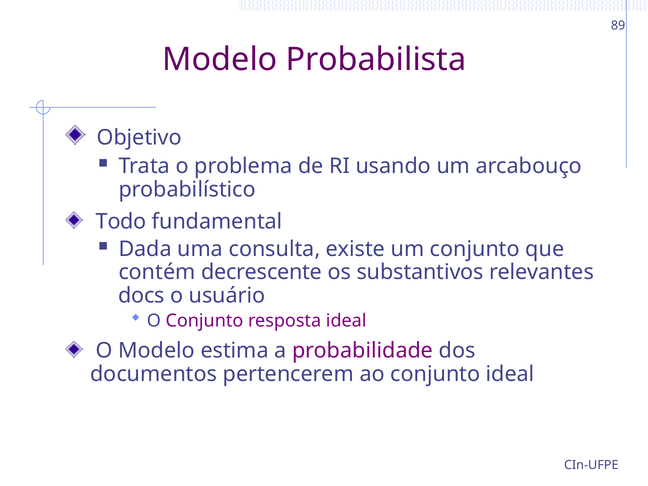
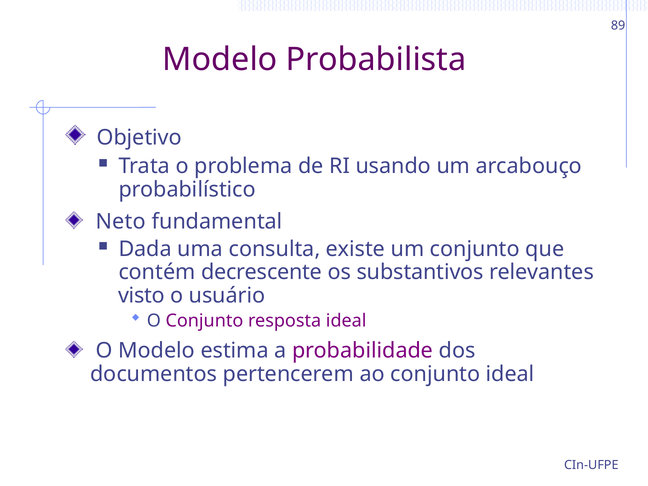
Todo: Todo -> Neto
docs: docs -> visto
